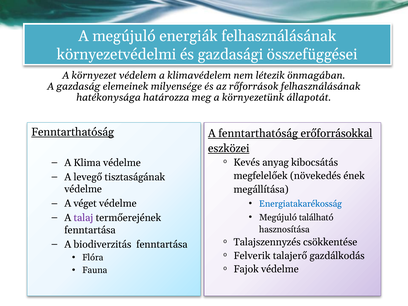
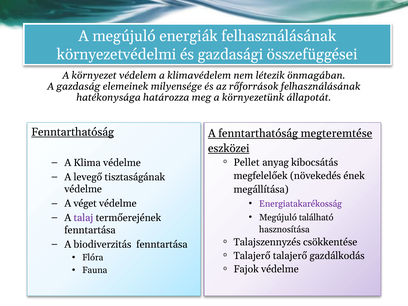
erőforrásokkal: erőforrásokkal -> megteremtése
Kevés: Kevés -> Pellet
Energiatakarékosság colour: blue -> purple
Felverik at (252, 256): Felverik -> Talajerő
